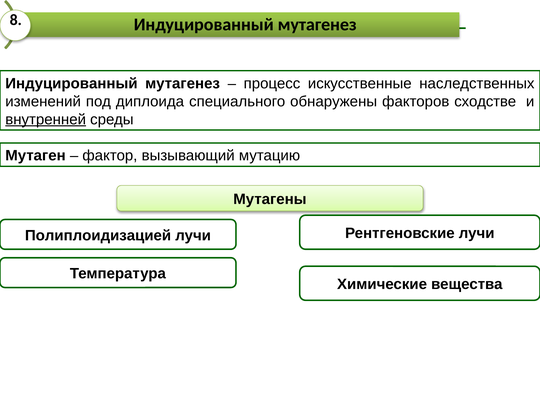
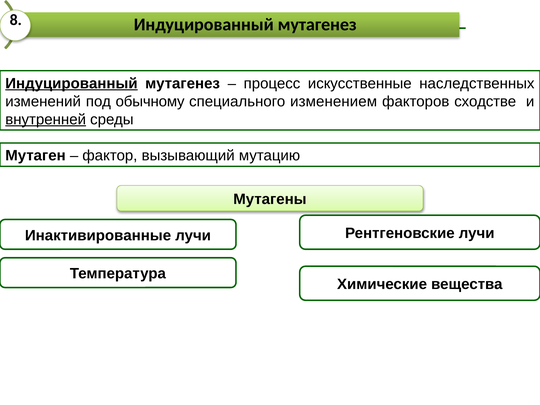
Индуцированный at (71, 83) underline: none -> present
диплоида: диплоида -> обычному
обнаружены: обнаружены -> изменением
Полиплоидизацией: Полиплоидизацией -> Инактивированные
